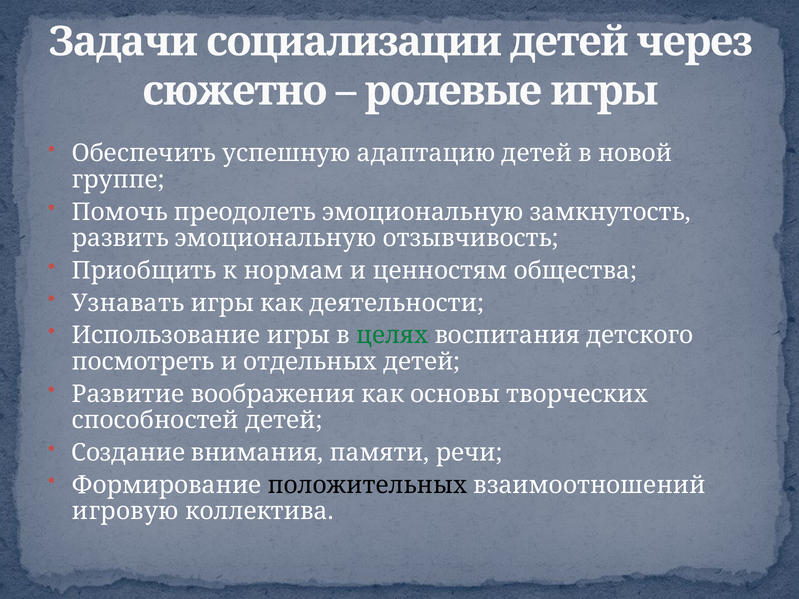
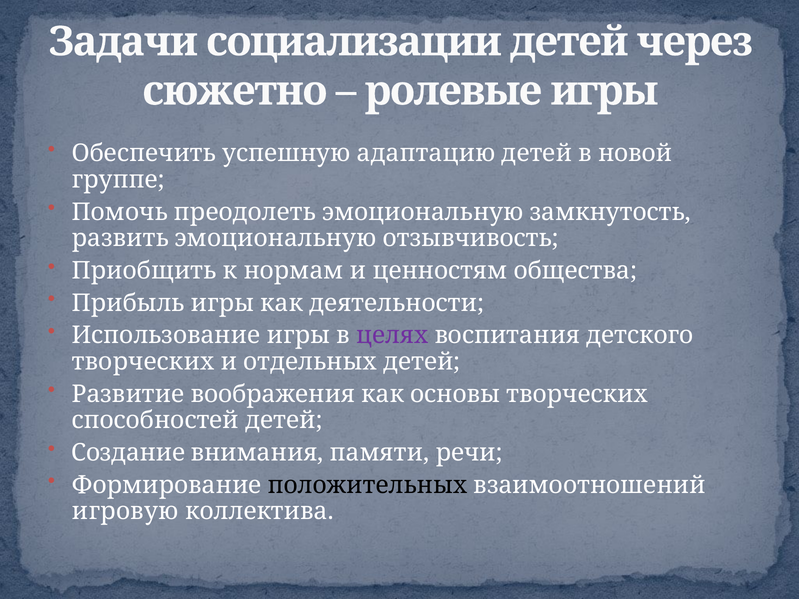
Узнавать: Узнавать -> Прибыль
целях colour: green -> purple
посмотреть at (143, 362): посмотреть -> творческих
